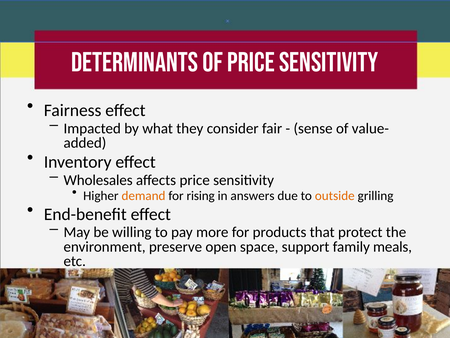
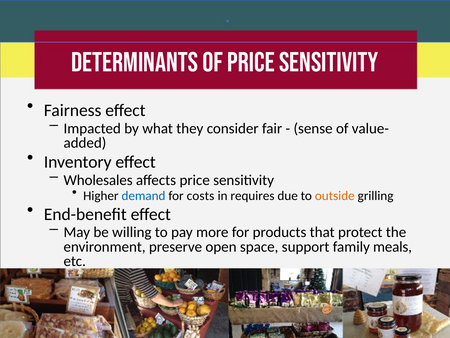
demand colour: orange -> blue
rising: rising -> costs
answers: answers -> requires
